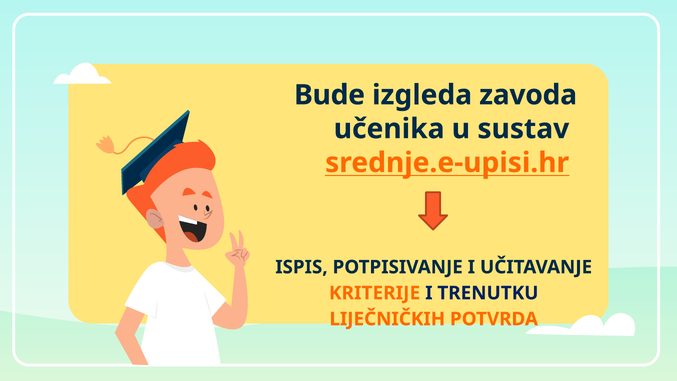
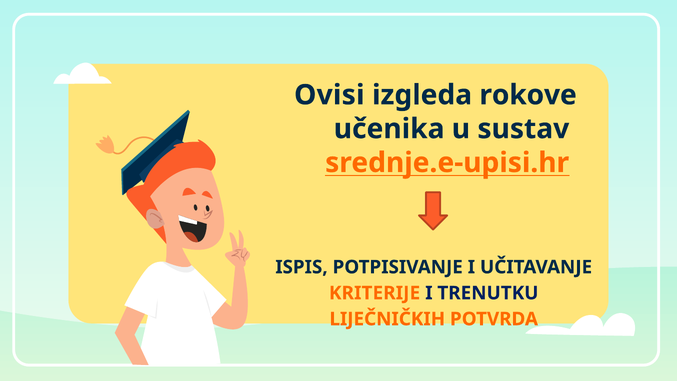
Bude: Bude -> Ovisi
zavoda: zavoda -> rokove
